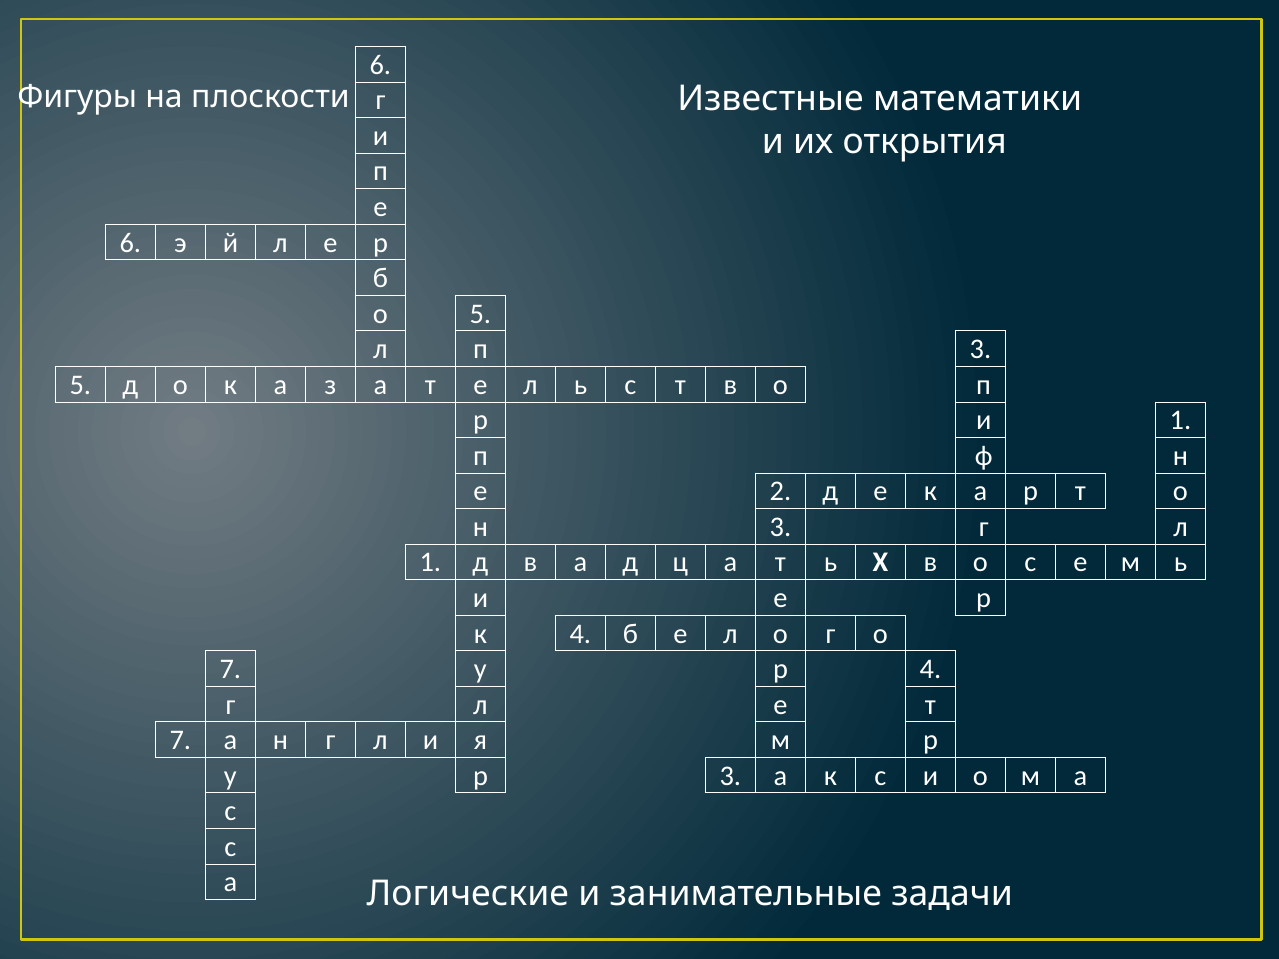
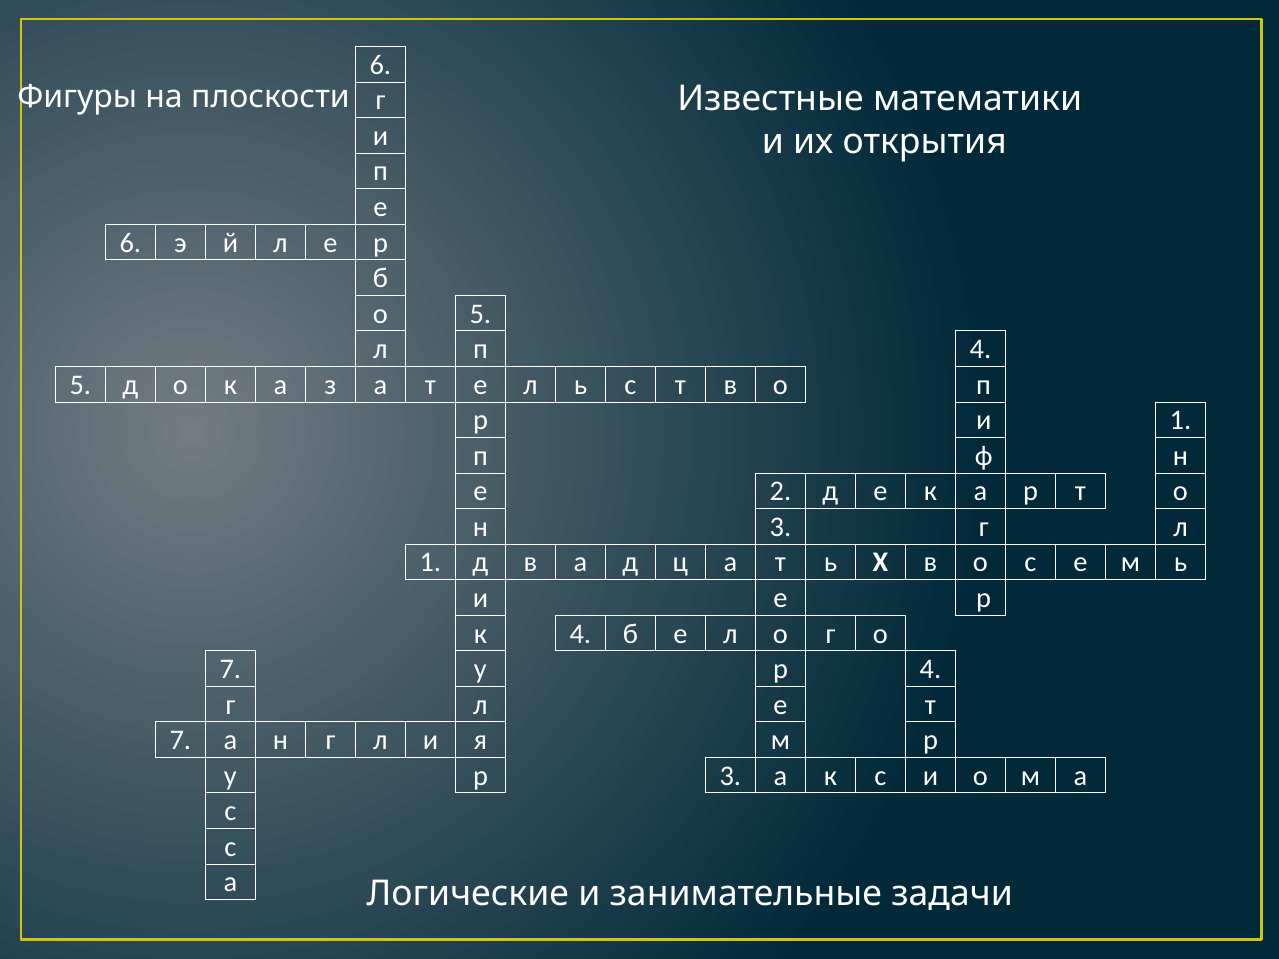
п 3: 3 -> 4
